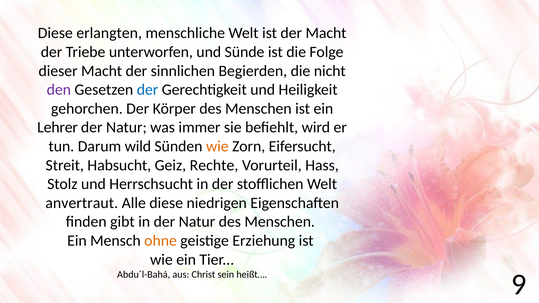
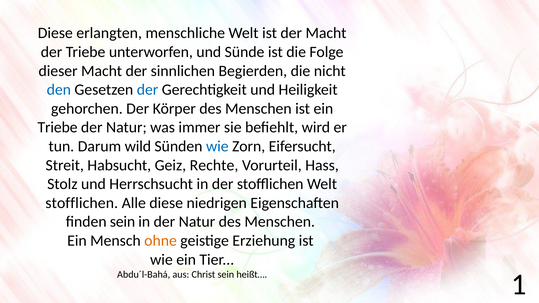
den colour: purple -> blue
Lehrer at (58, 128): Lehrer -> Triebe
wie at (217, 146) colour: orange -> blue
anvertraut at (82, 203): anvertraut -> stofflichen
finden gibt: gibt -> sein
9: 9 -> 1
